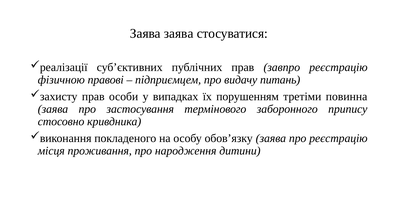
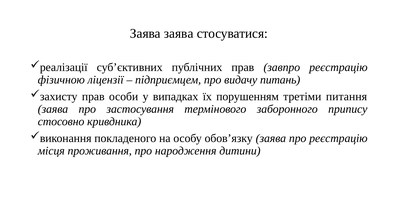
правові: правові -> ліцензії
повинна: повинна -> питання
